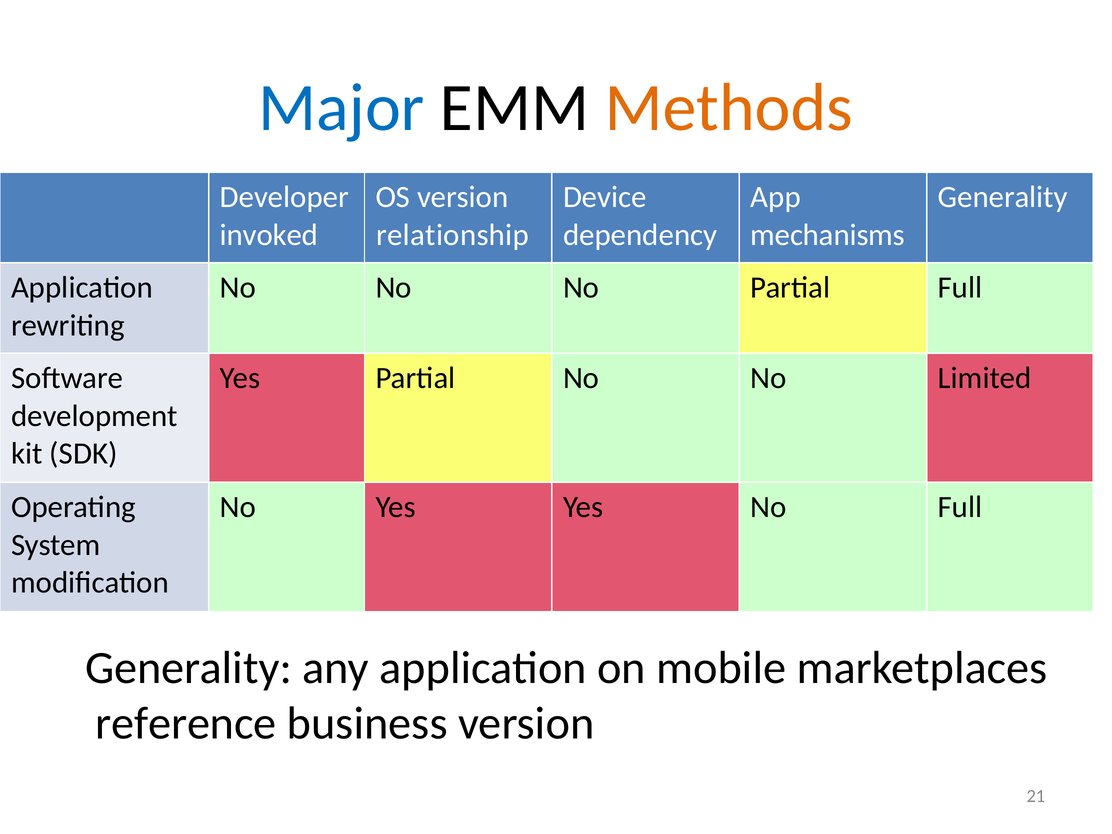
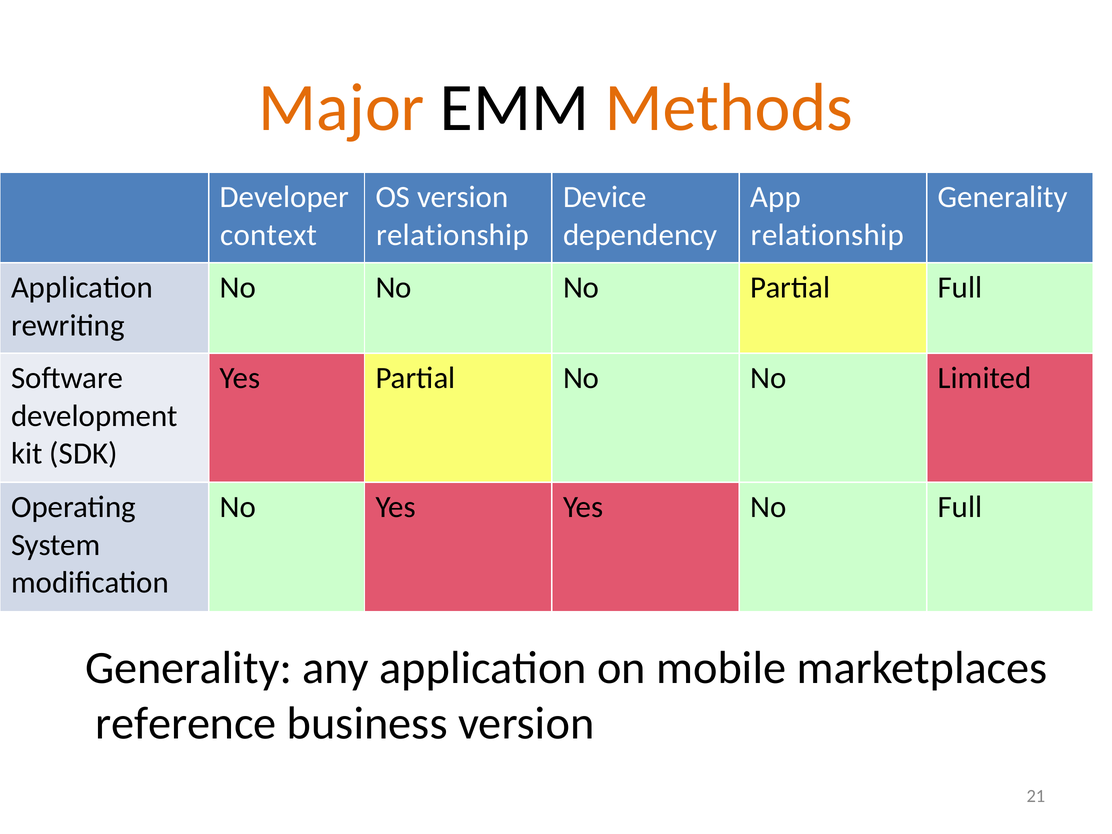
Major colour: blue -> orange
invoked: invoked -> context
mechanisms at (828, 235): mechanisms -> relationship
